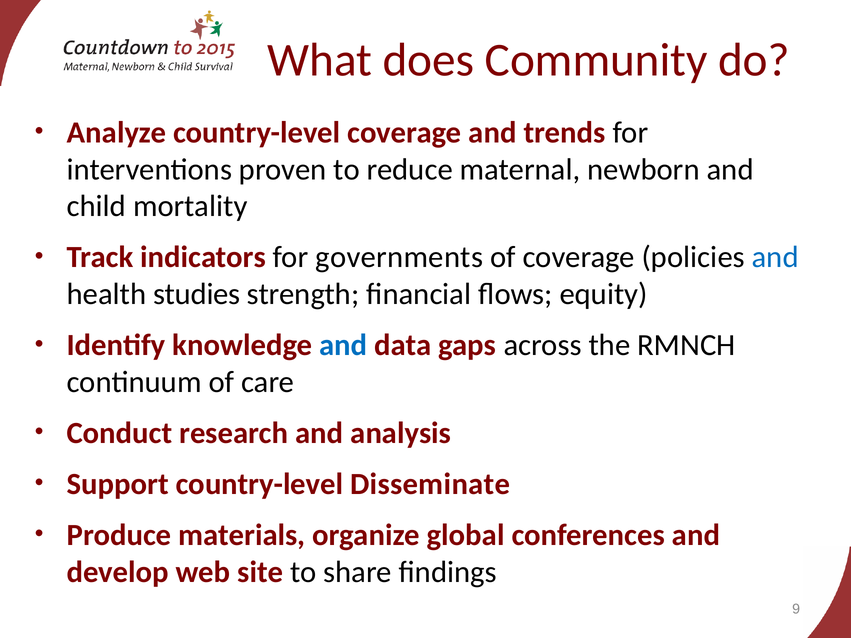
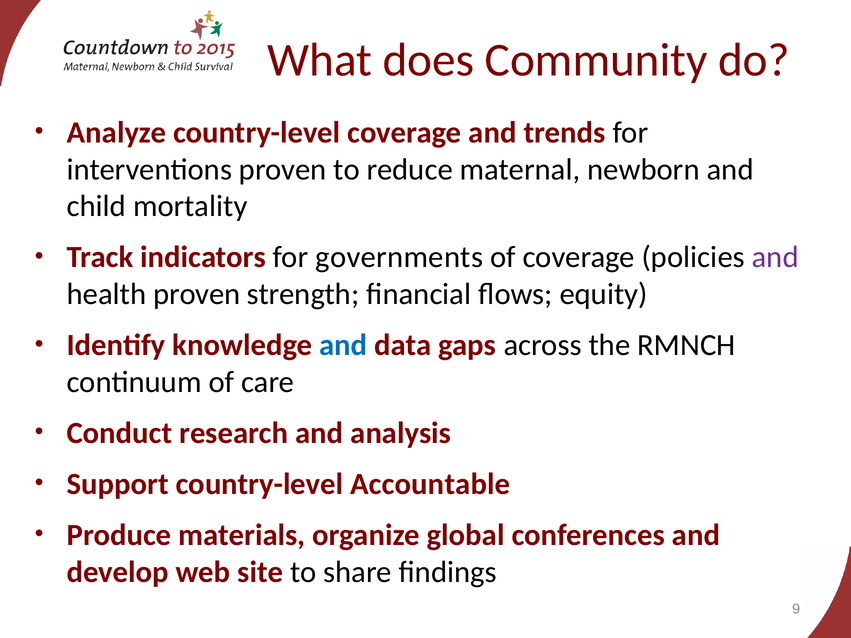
and at (775, 257) colour: blue -> purple
health studies: studies -> proven
Disseminate: Disseminate -> Accountable
